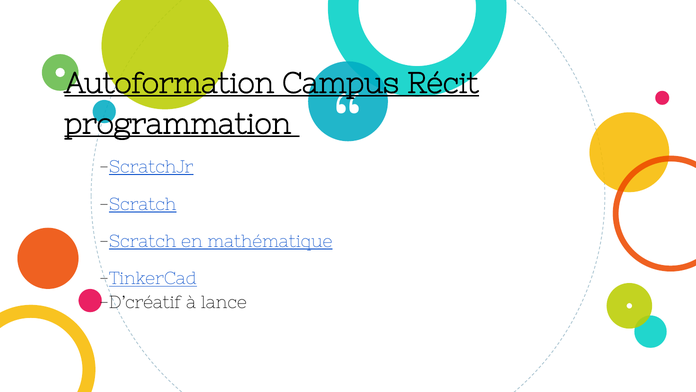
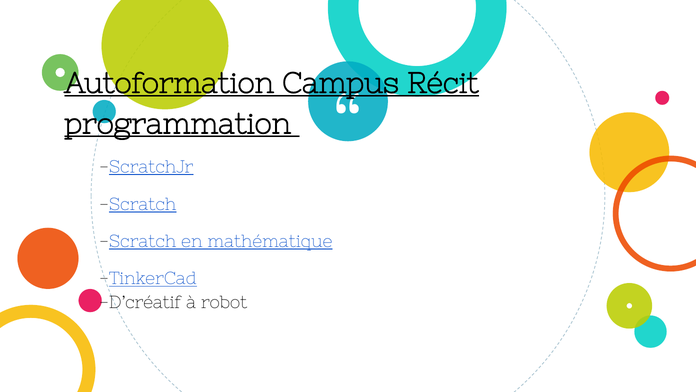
lance: lance -> robot
